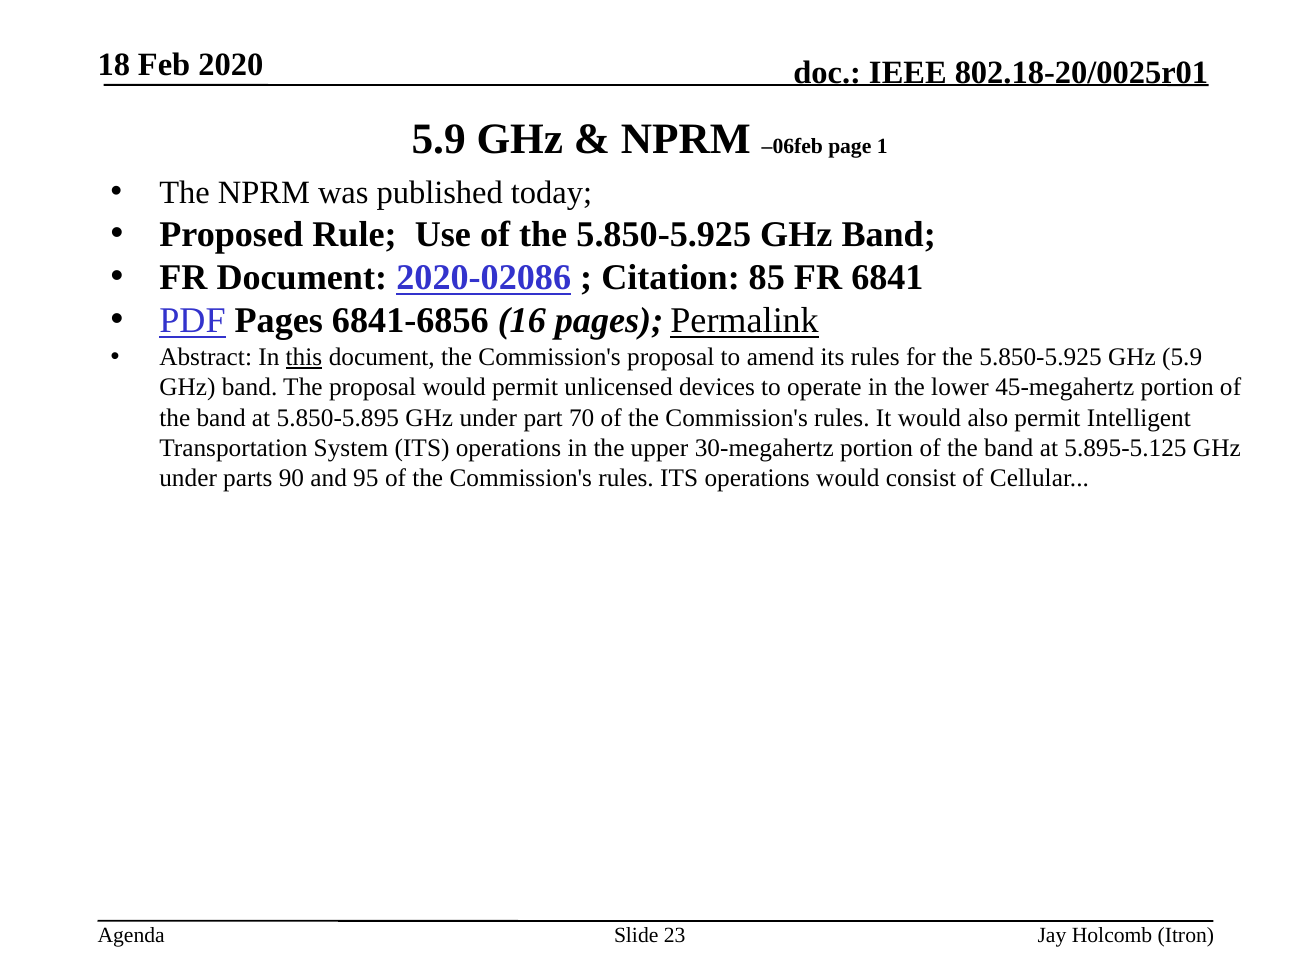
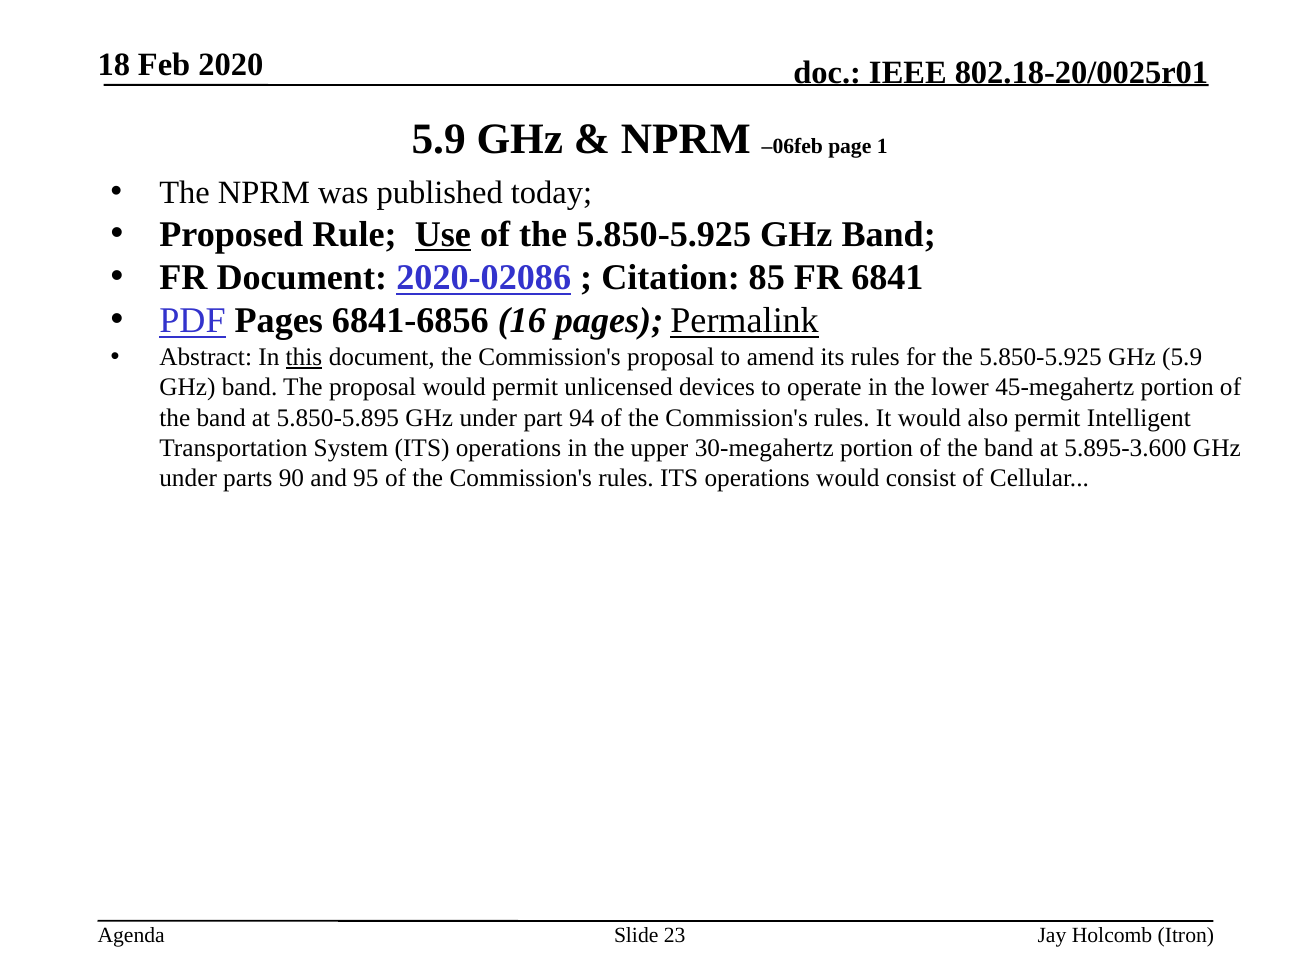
Use underline: none -> present
70: 70 -> 94
5.895-5.125: 5.895-5.125 -> 5.895-3.600
